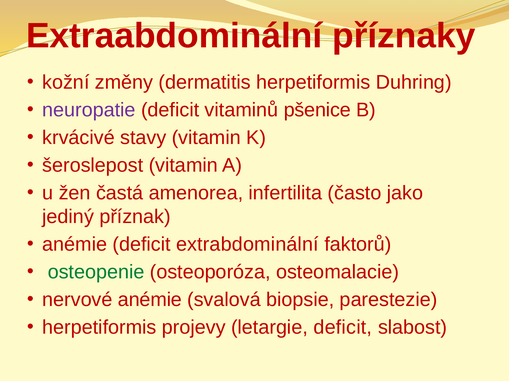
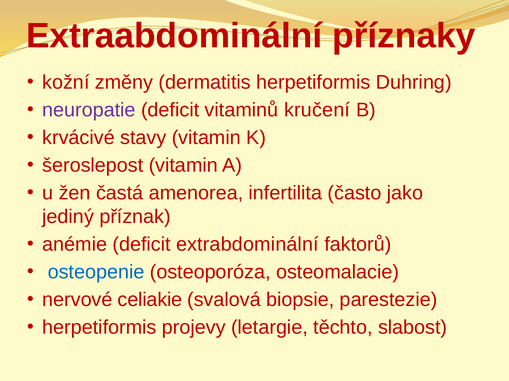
pšenice: pšenice -> kručení
osteopenie colour: green -> blue
nervové anémie: anémie -> celiakie
letargie deficit: deficit -> těchto
